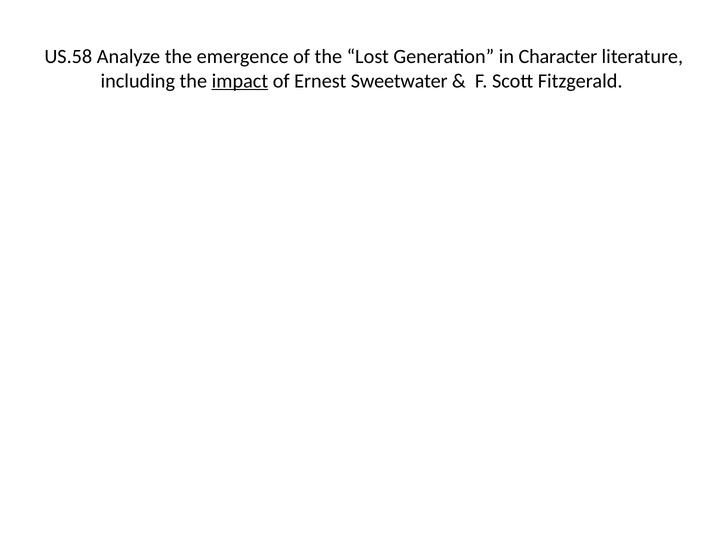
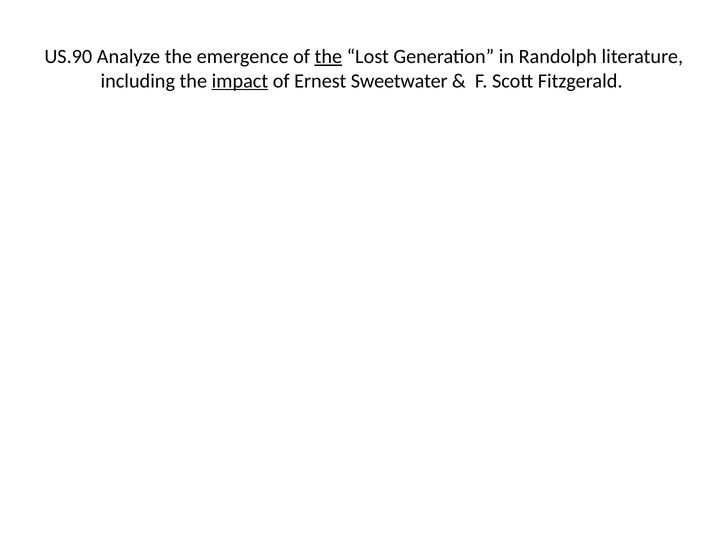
US.58: US.58 -> US.90
the at (328, 57) underline: none -> present
Character: Character -> Randolph
